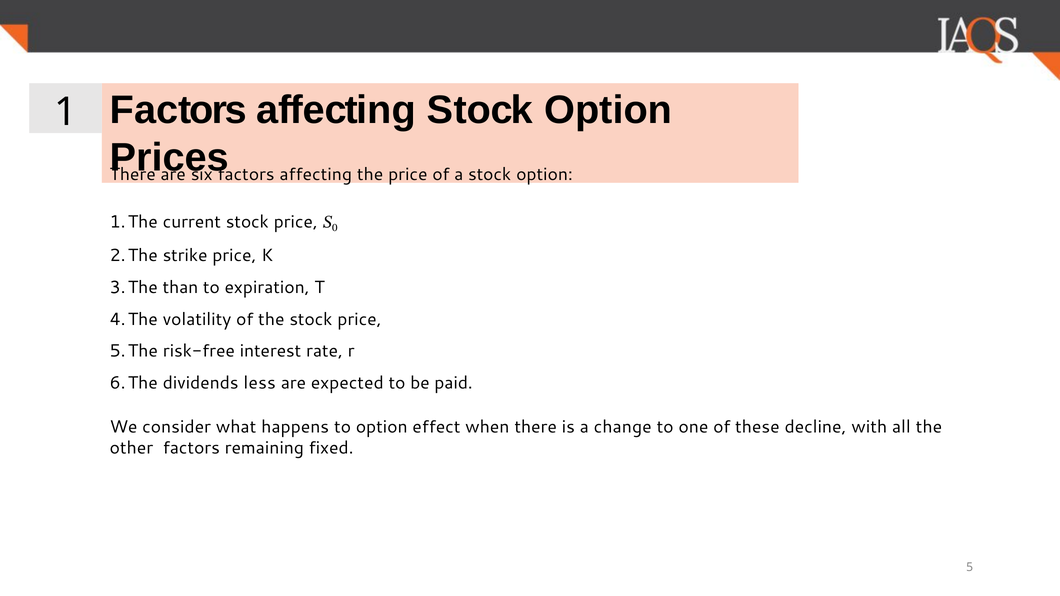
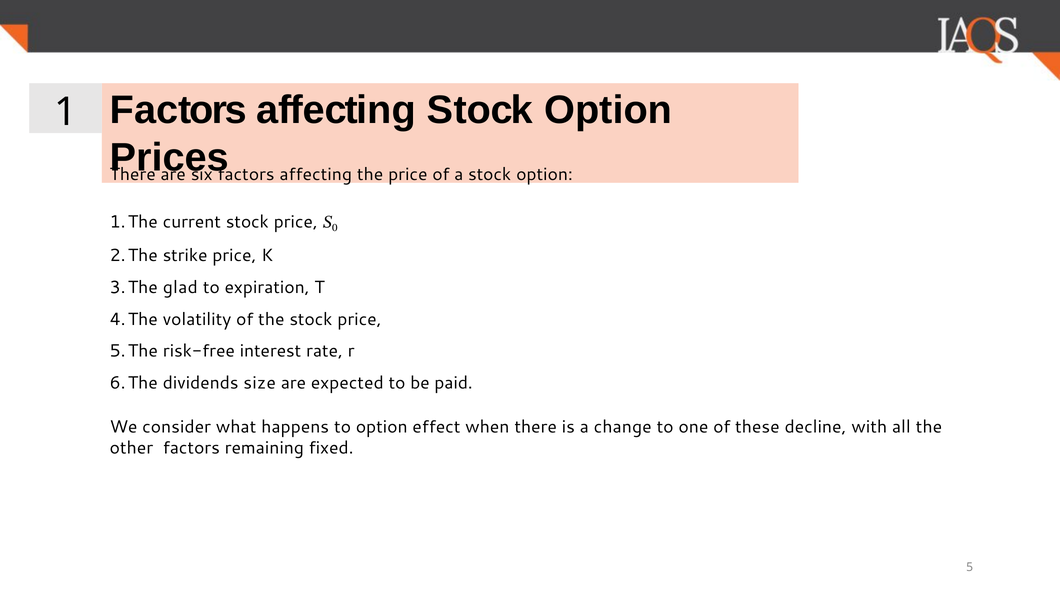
than: than -> glad
less: less -> size
